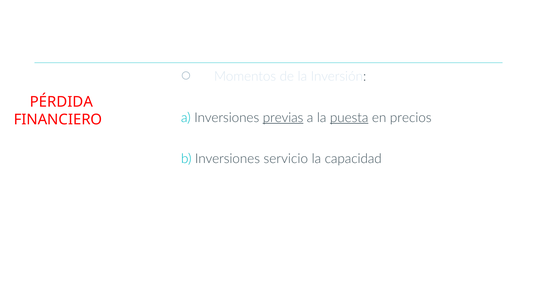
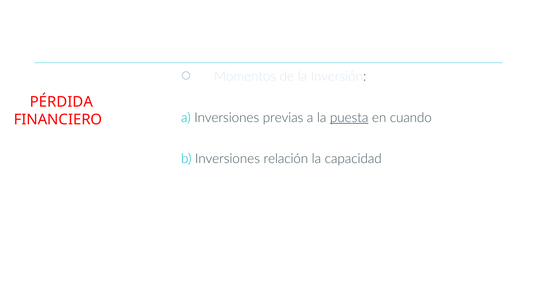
previas underline: present -> none
precios: precios -> cuando
servicio: servicio -> relación
